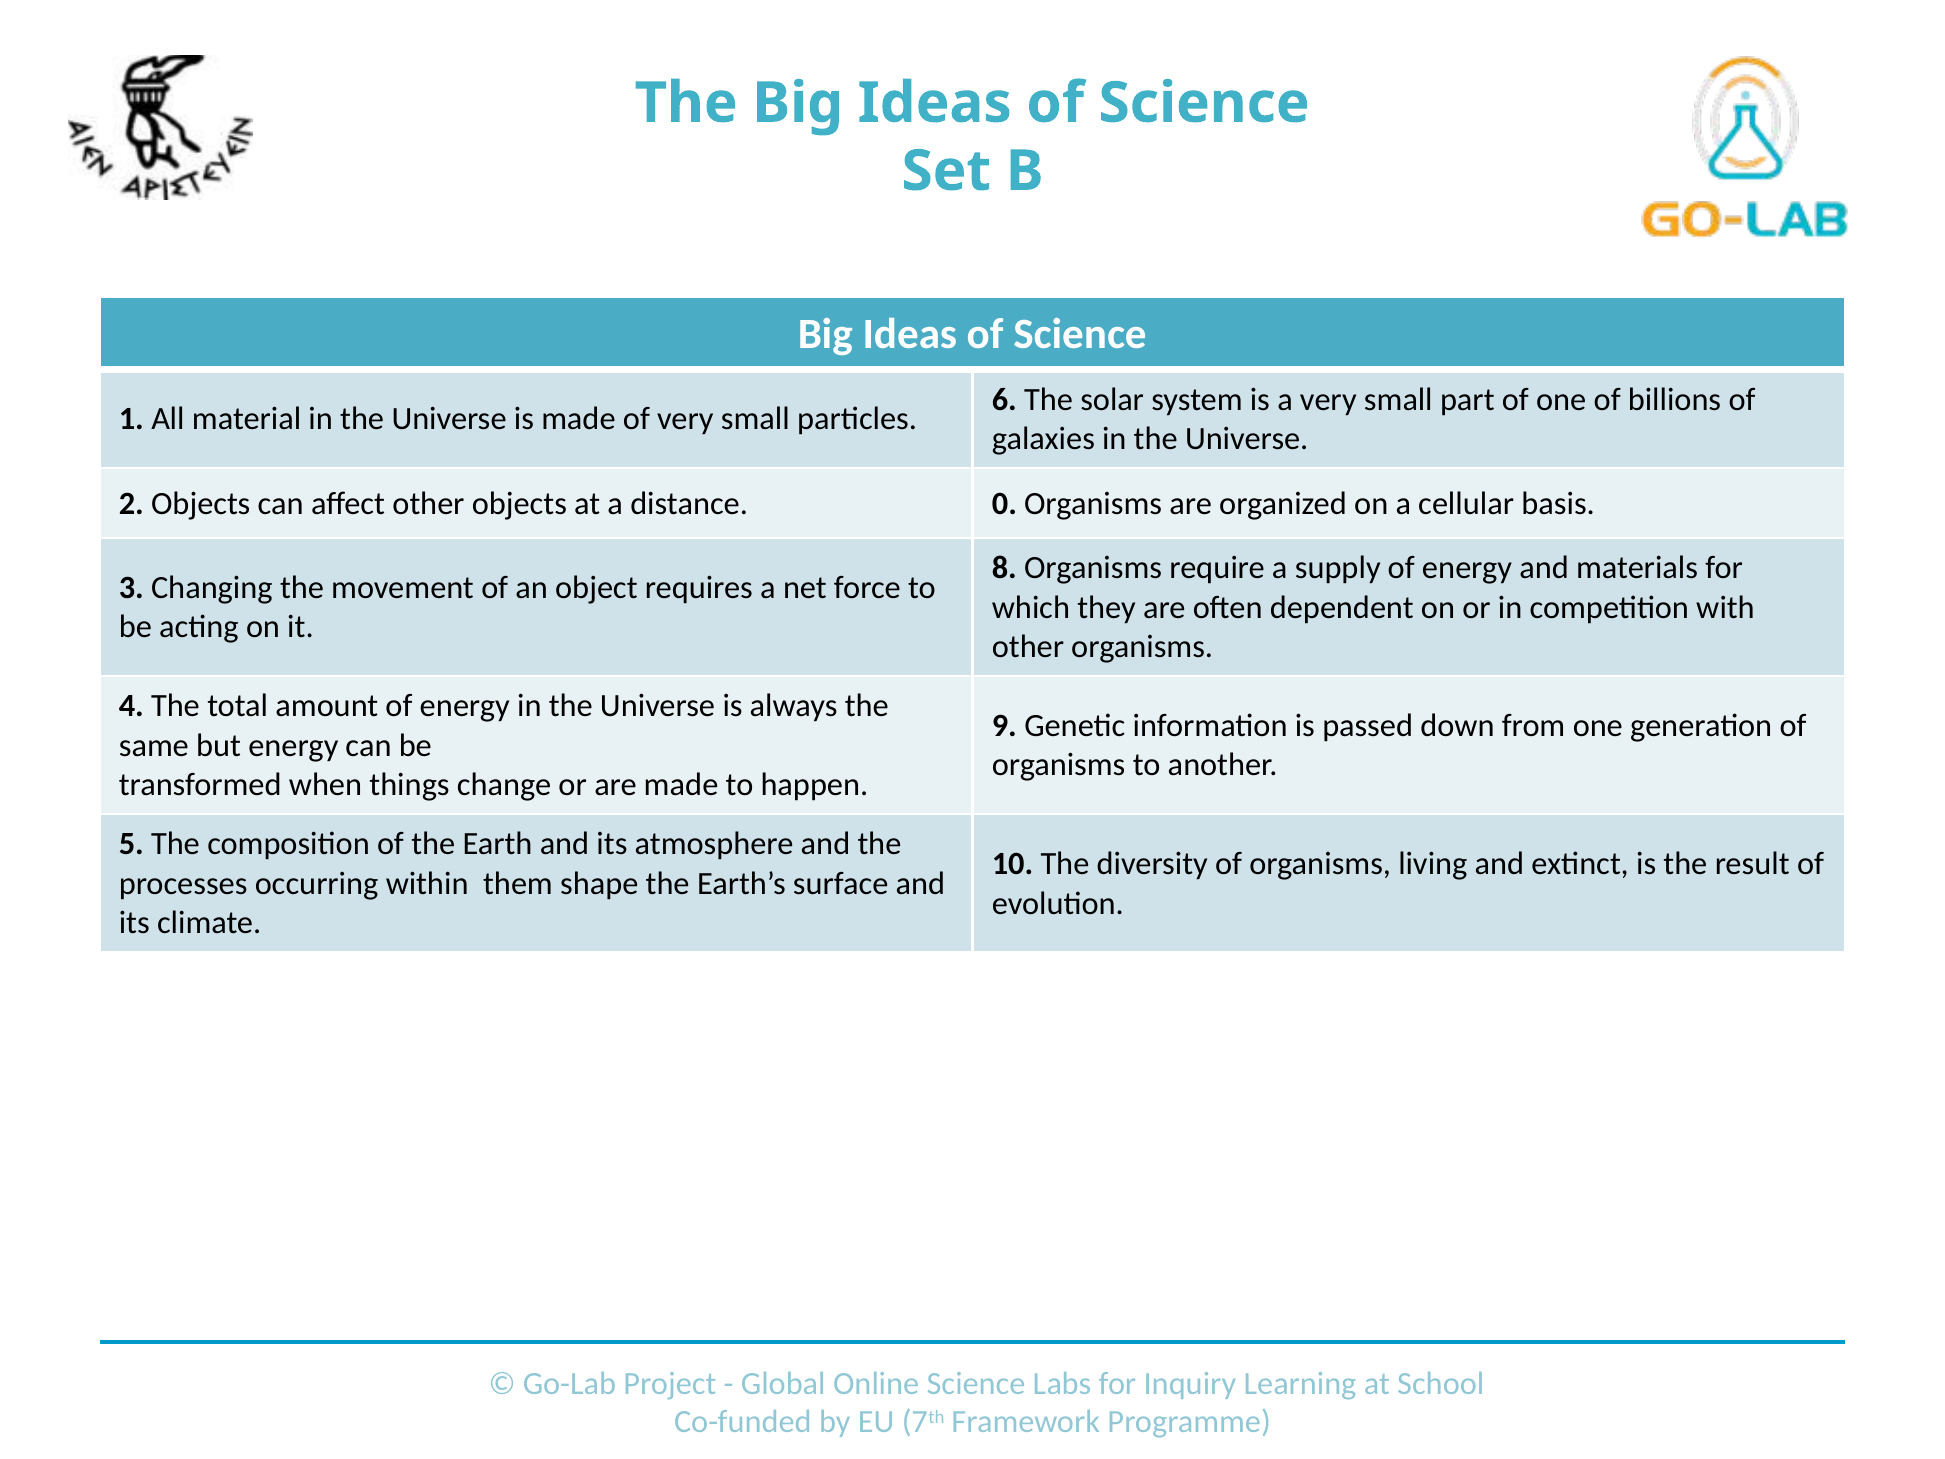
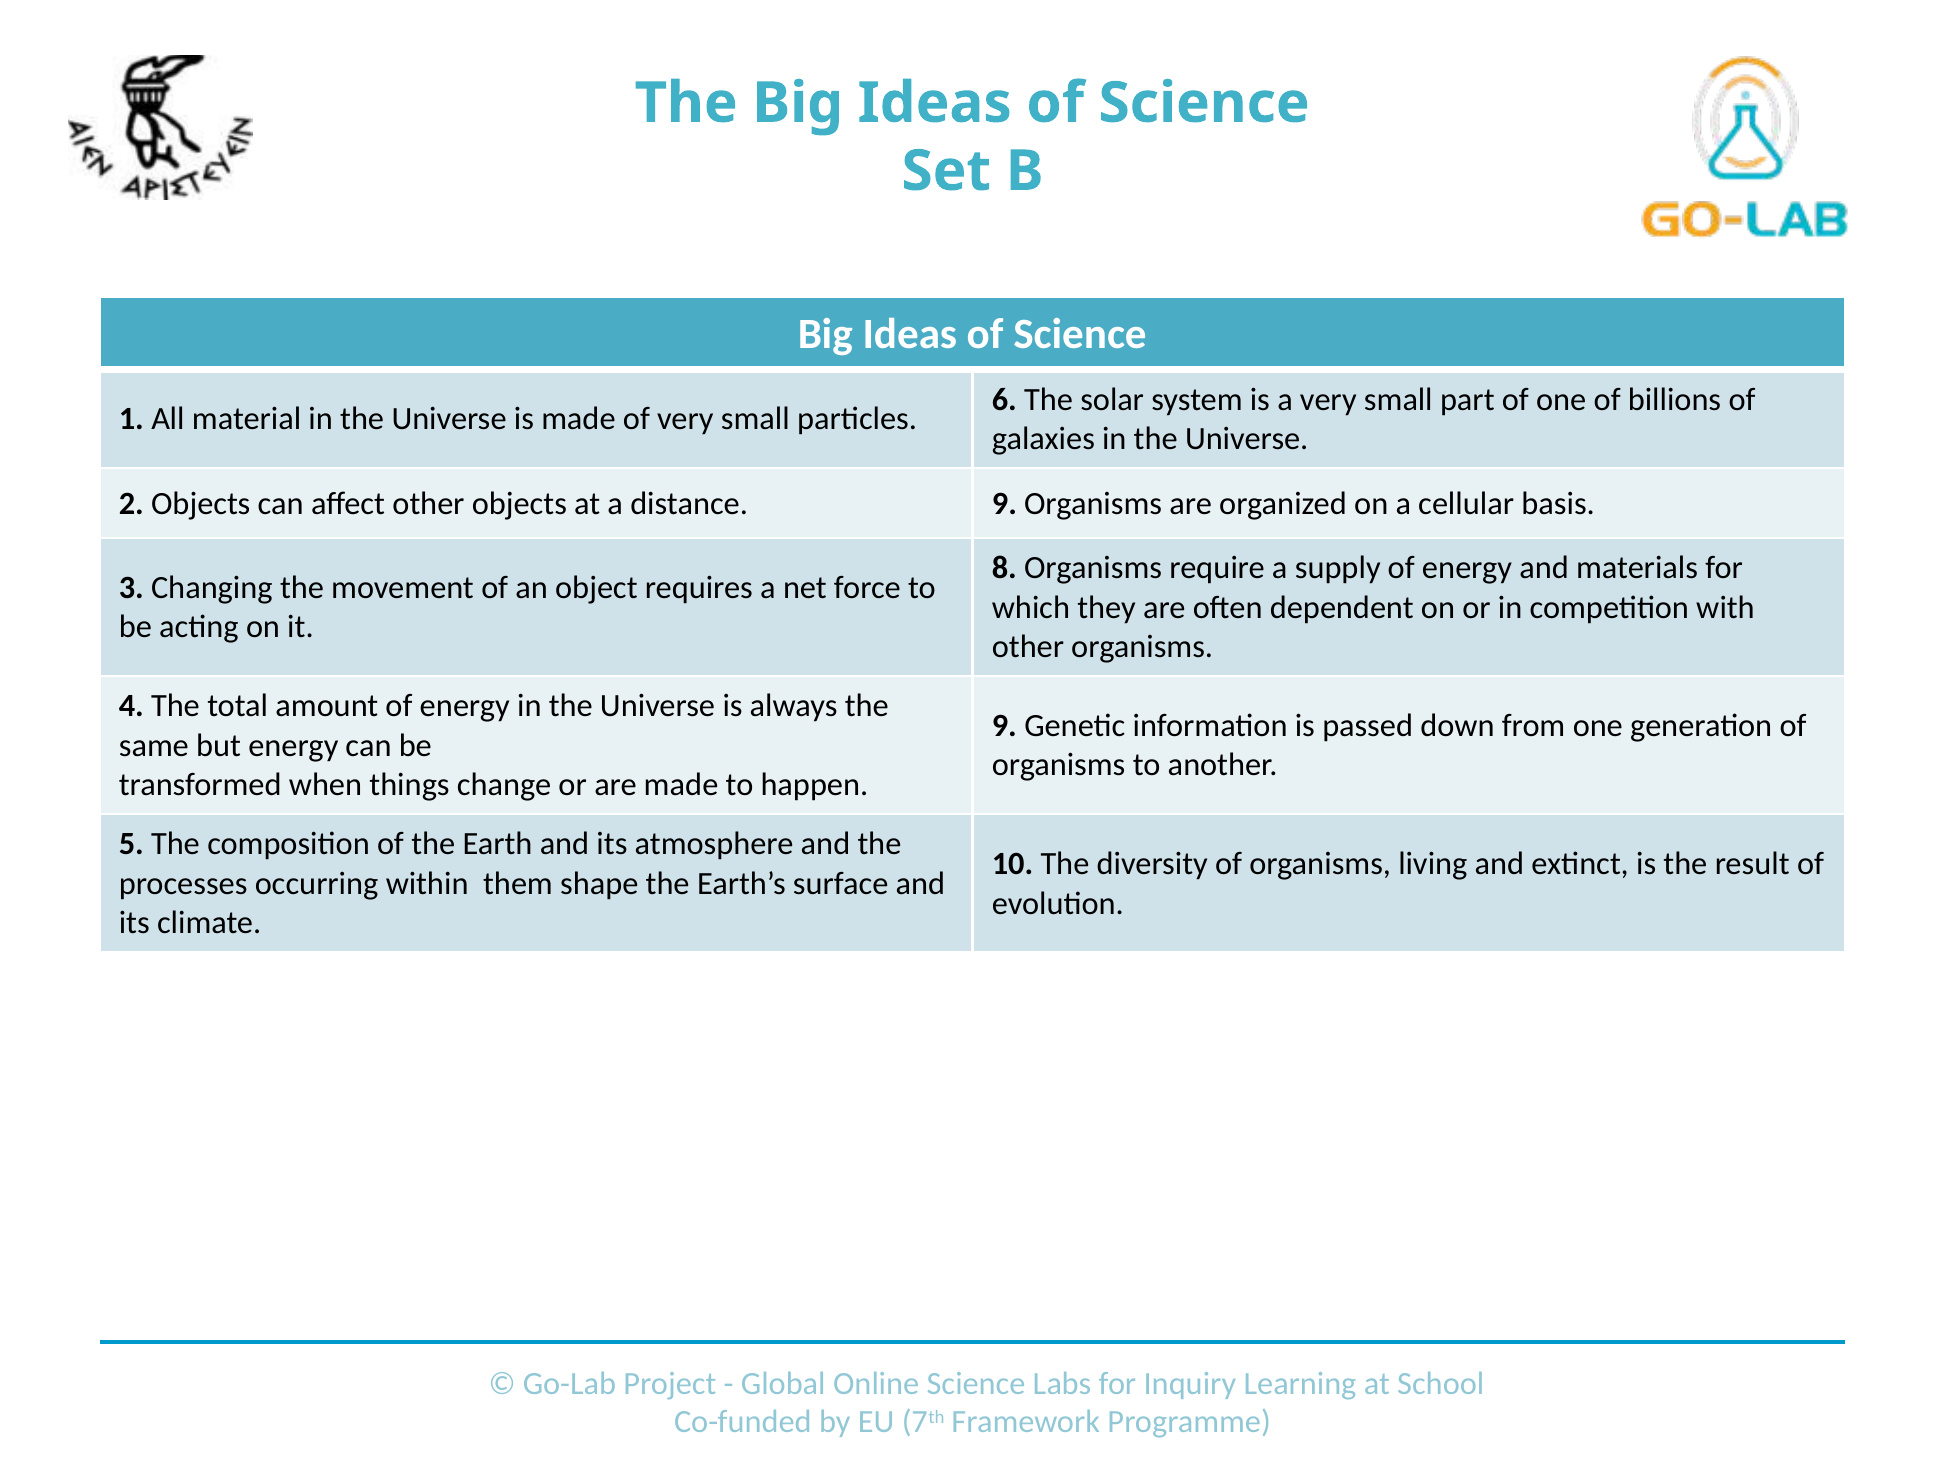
distance 0: 0 -> 9
